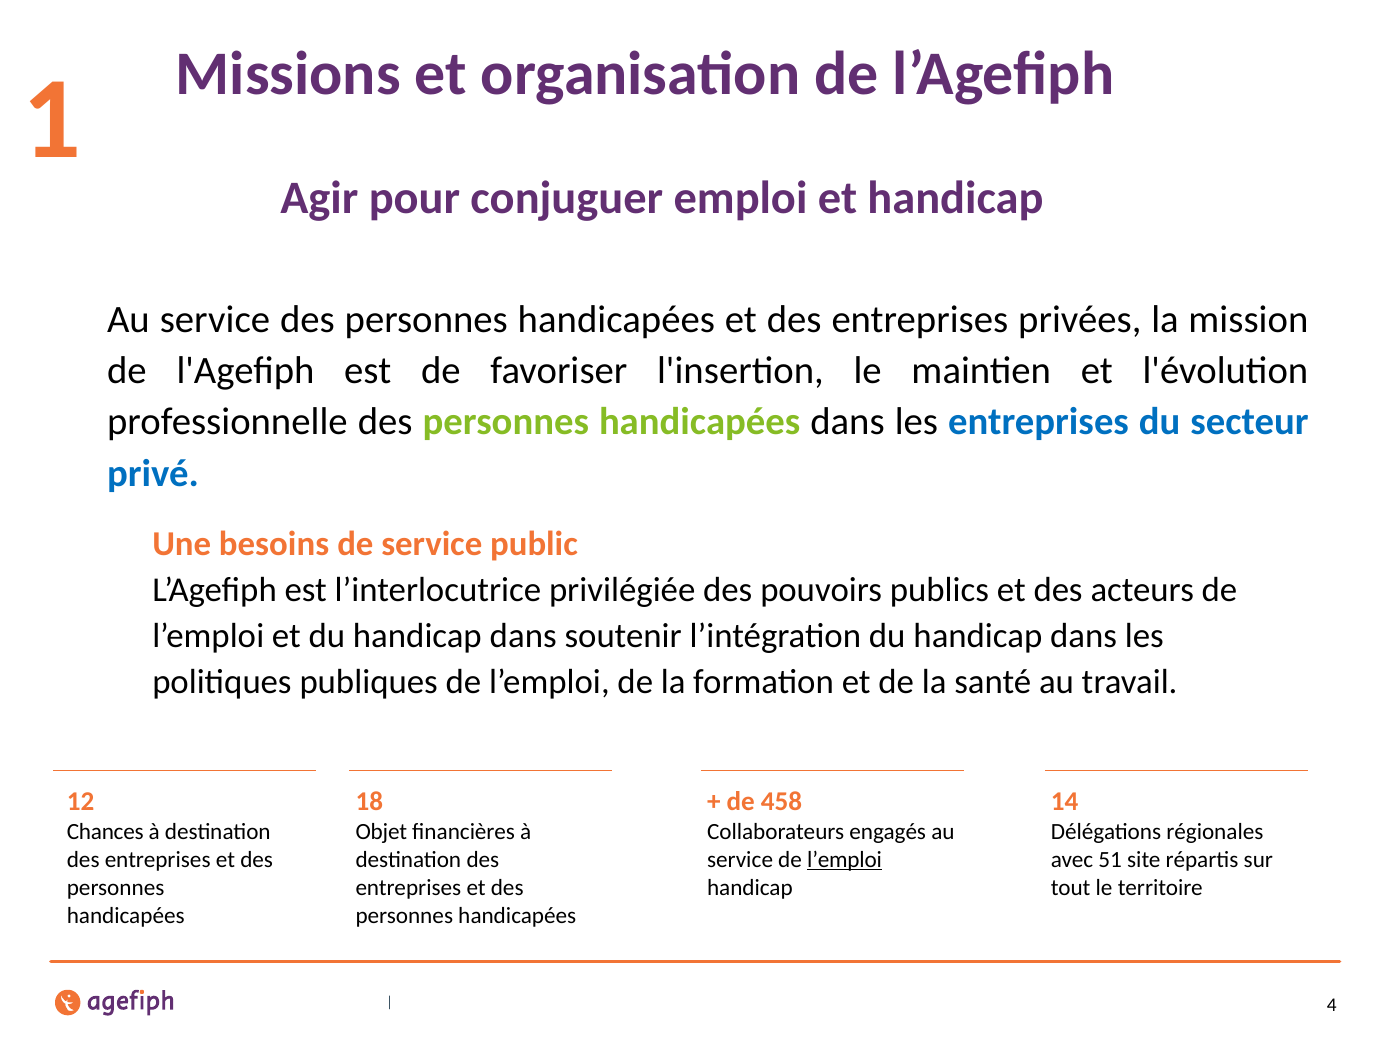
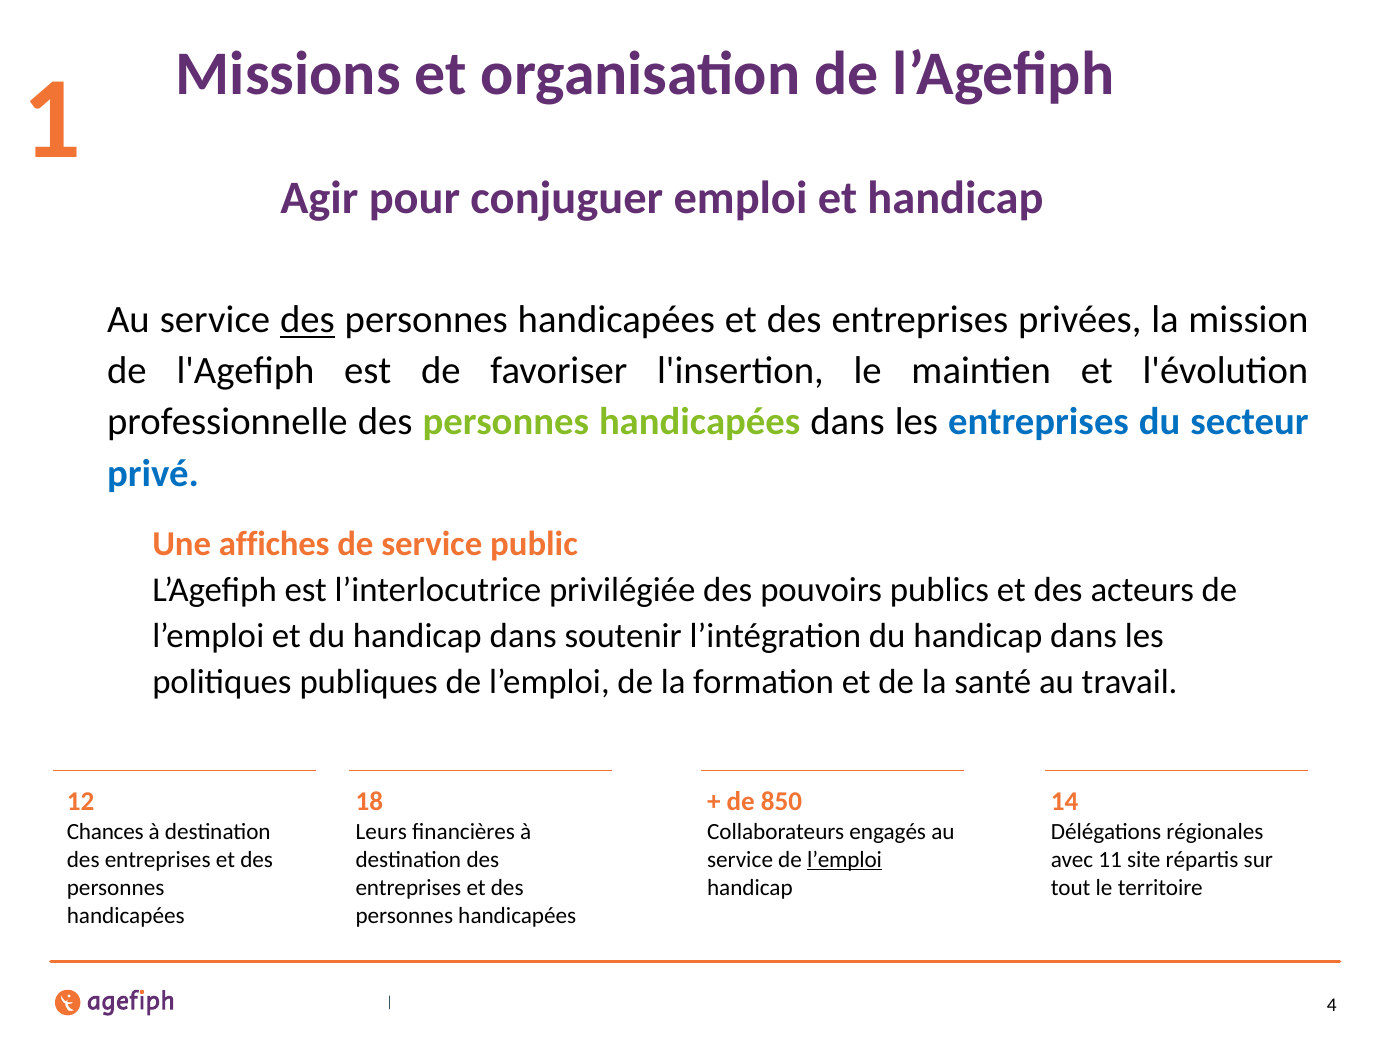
des at (307, 320) underline: none -> present
besoins: besoins -> affiches
458: 458 -> 850
Objet: Objet -> Leurs
51: 51 -> 11
